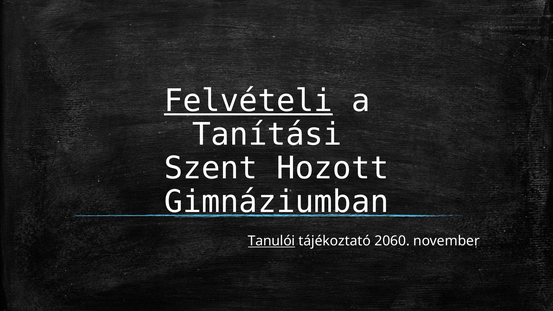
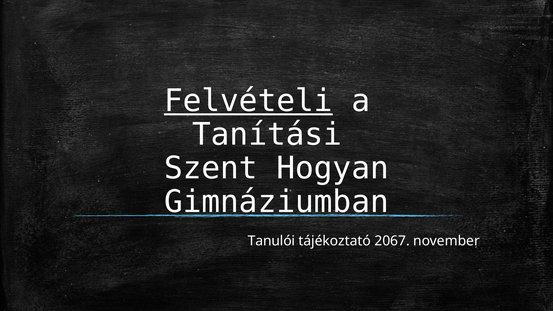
Hozott: Hozott -> Hogyan
Tanulói underline: present -> none
2060: 2060 -> 2067
